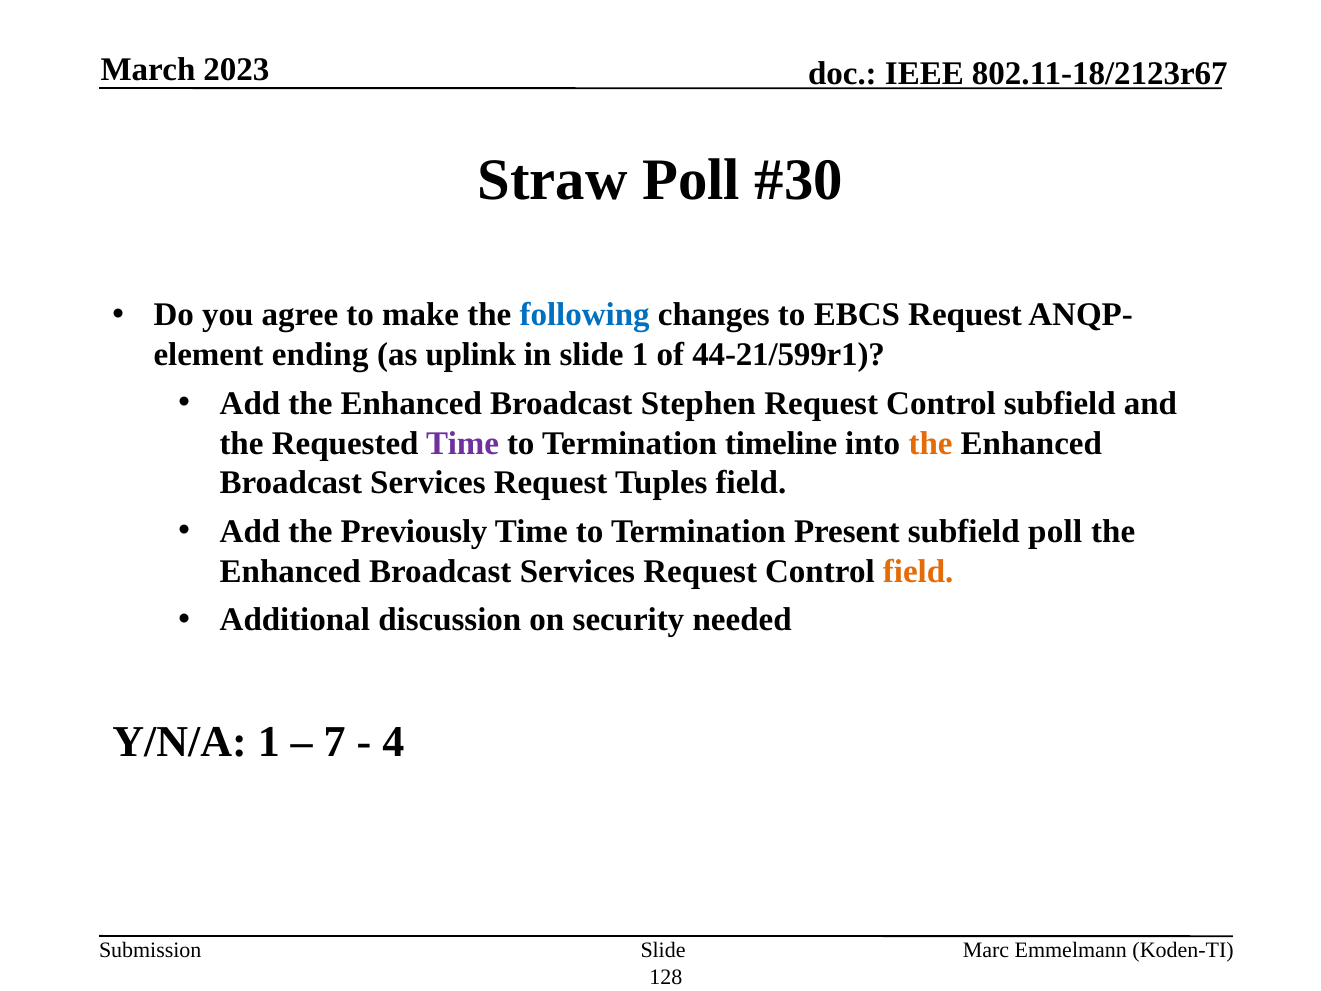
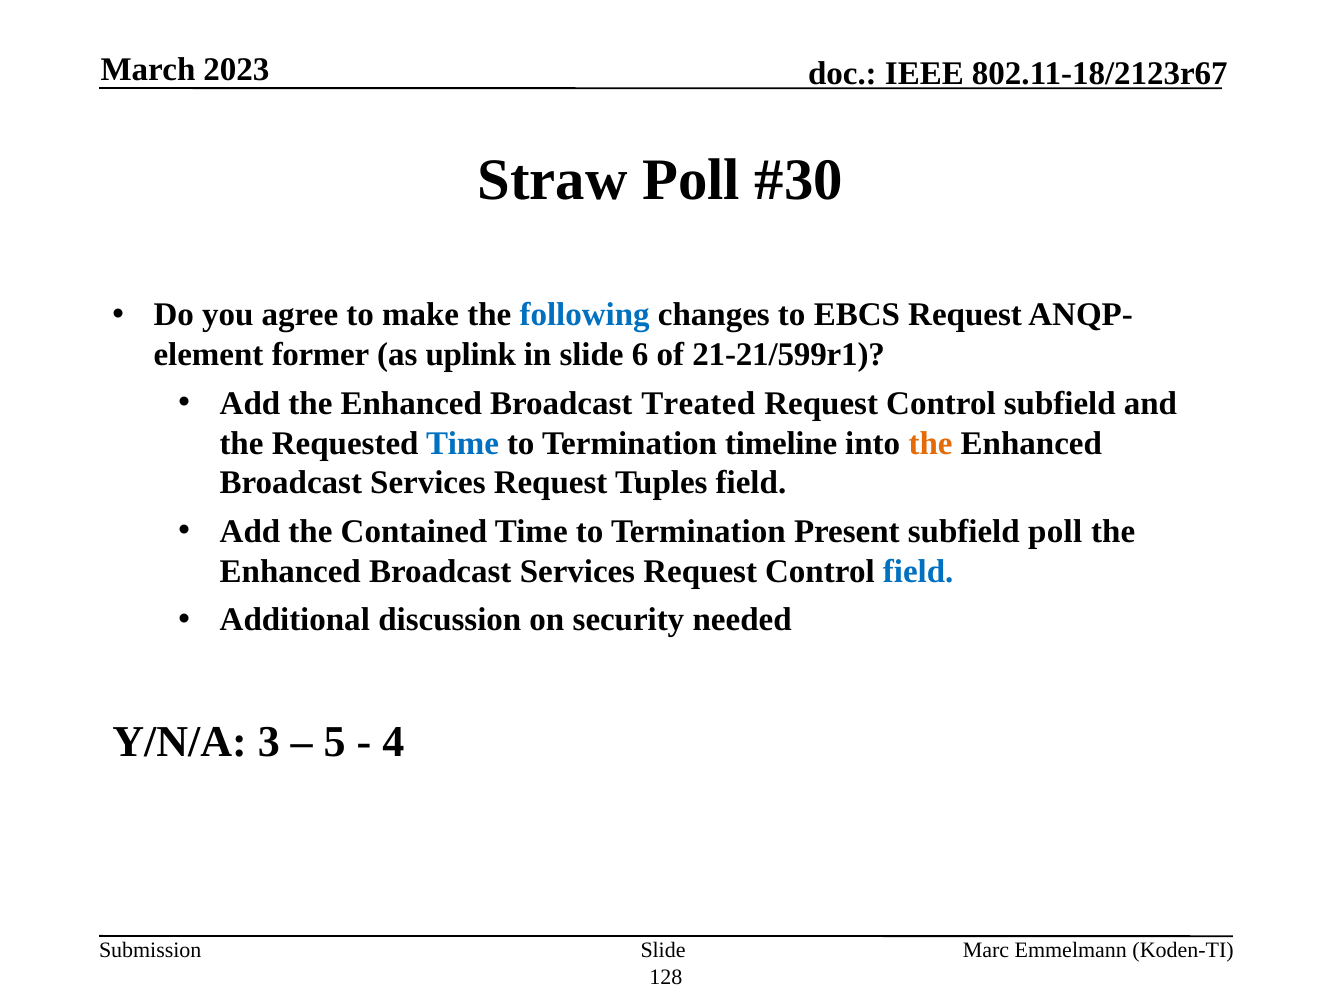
ending: ending -> former
slide 1: 1 -> 6
44-21/599r1: 44-21/599r1 -> 21-21/599r1
Stephen: Stephen -> Treated
Time at (462, 443) colour: purple -> blue
Previously: Previously -> Contained
field at (918, 571) colour: orange -> blue
Y/N/A 1: 1 -> 3
7: 7 -> 5
